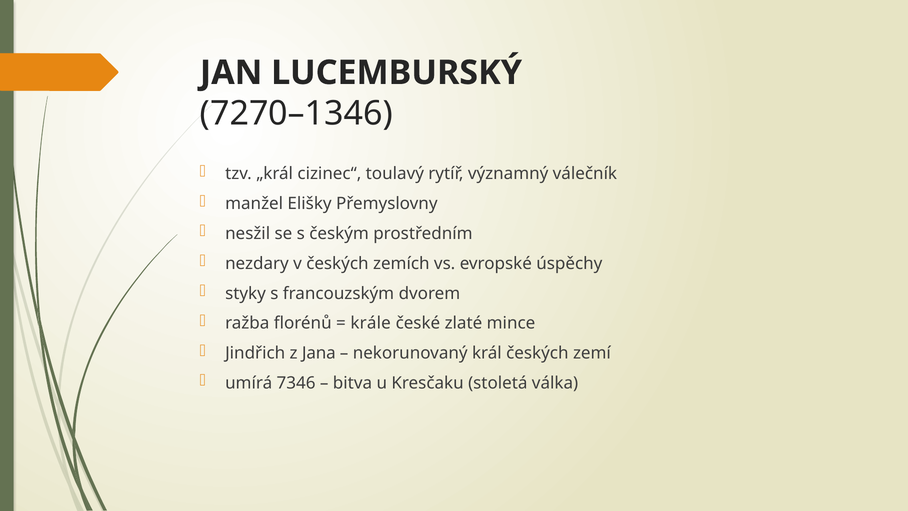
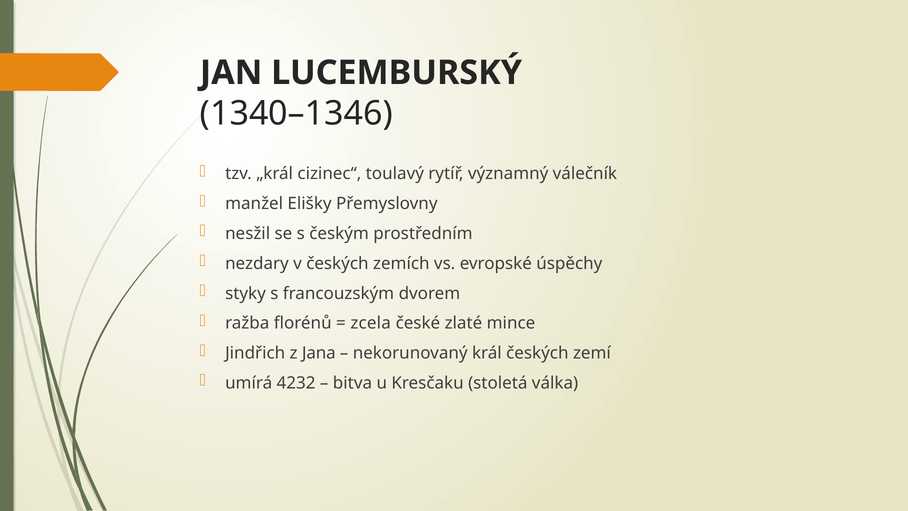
7270–1346: 7270–1346 -> 1340–1346
krále: krále -> zcela
7346: 7346 -> 4232
